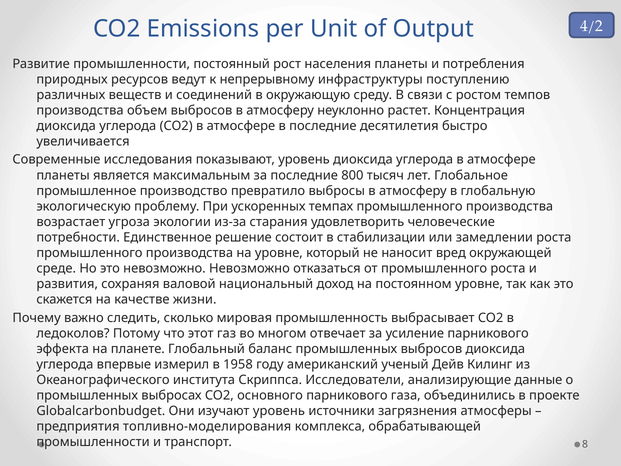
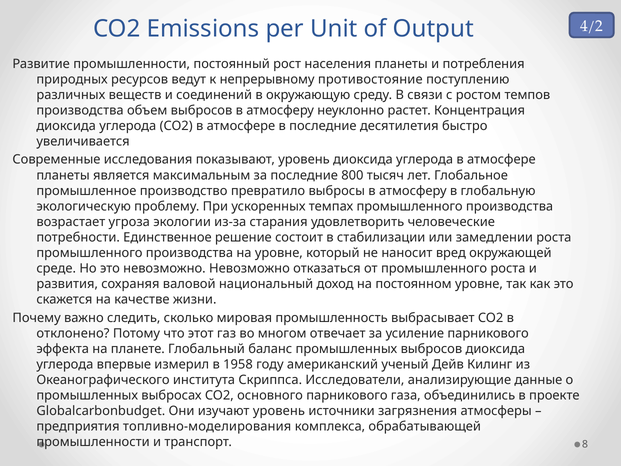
инфраструктуры: инфраструктуры -> противостояние
ледоколов: ледоколов -> отклонено
